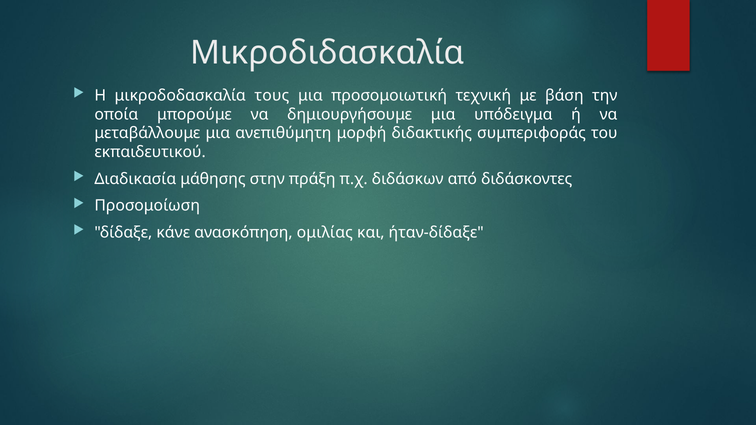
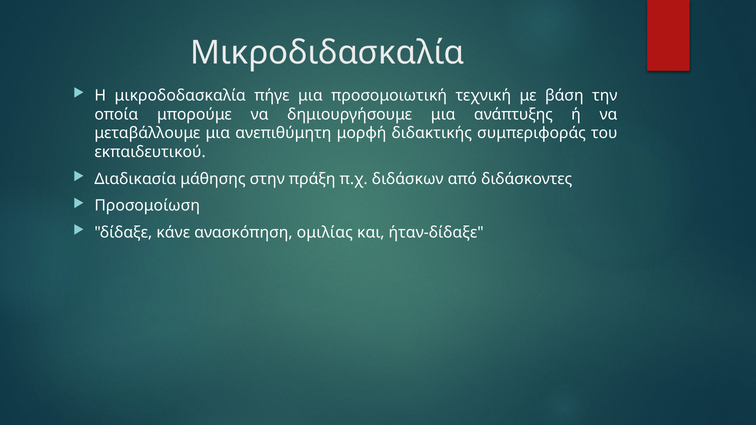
τους: τους -> πήγε
υπόδειγμα: υπόδειγμα -> ανάπτυξης
